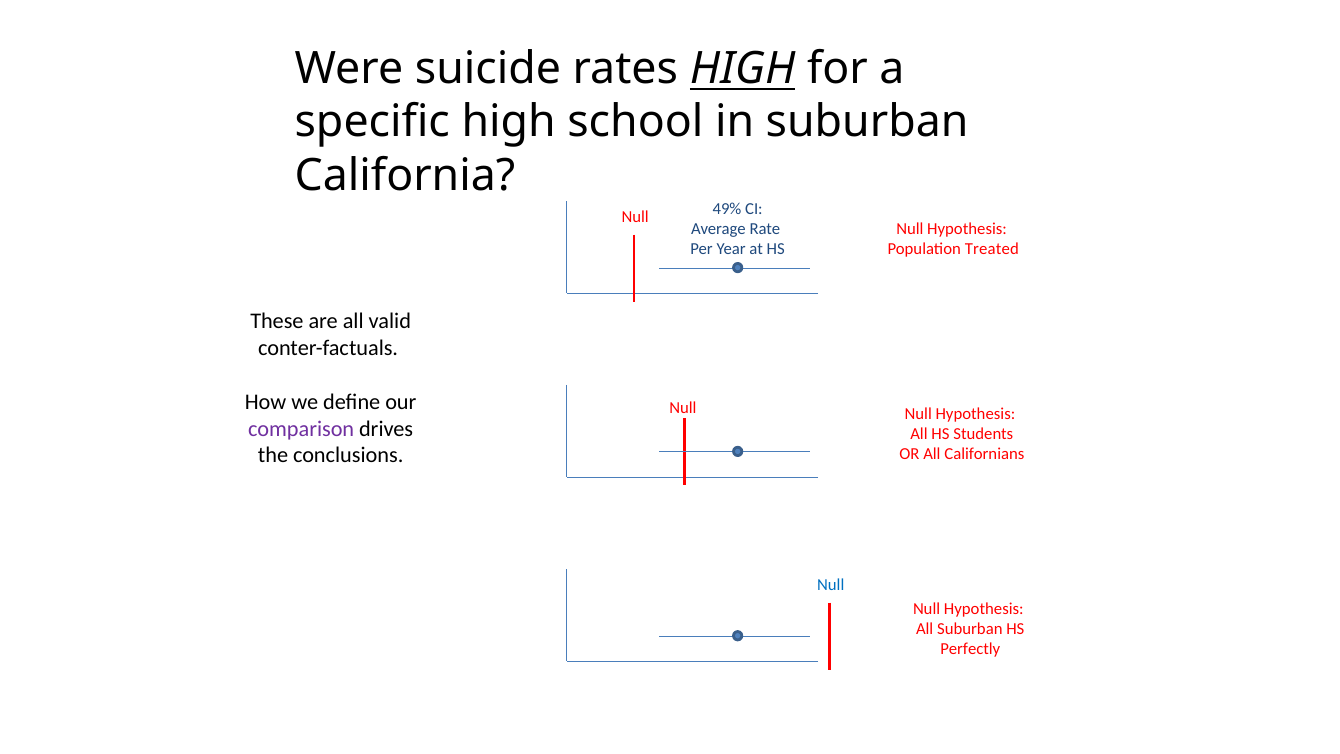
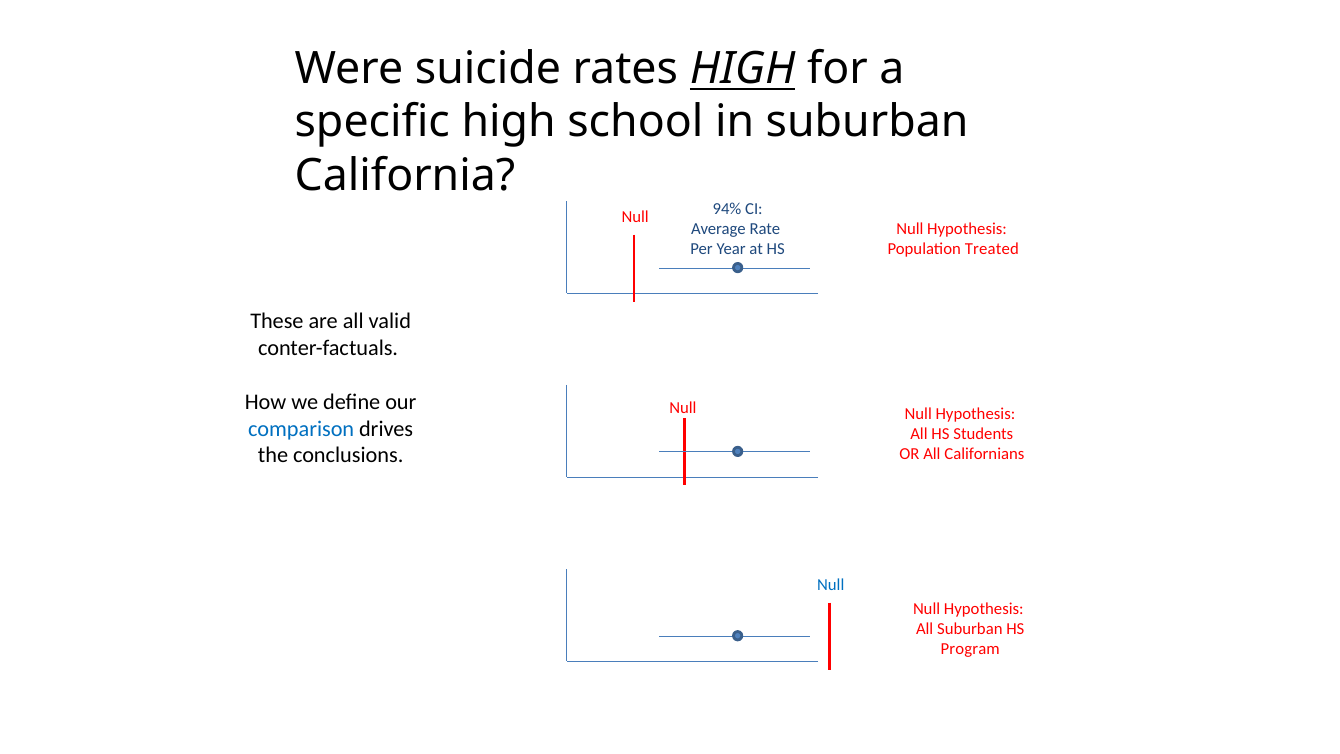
49%: 49% -> 94%
comparison colour: purple -> blue
Perfectly: Perfectly -> Program
